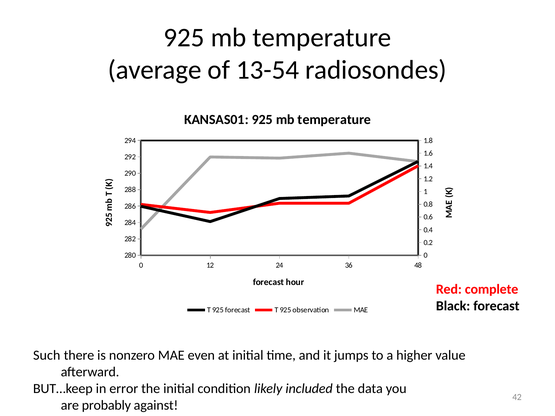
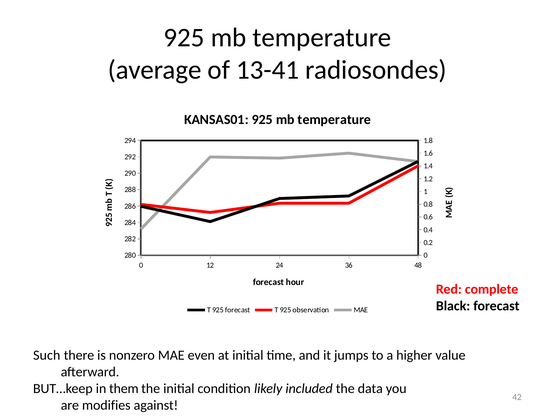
13-54: 13-54 -> 13-41
error: error -> them
probably: probably -> modifies
